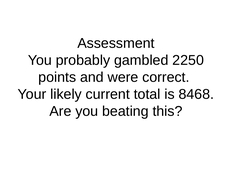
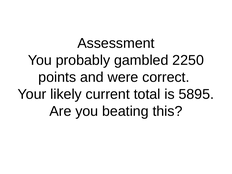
8468: 8468 -> 5895
